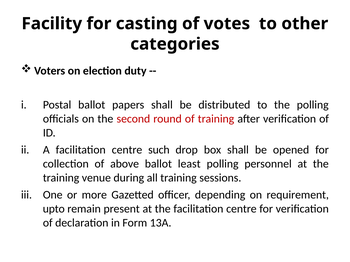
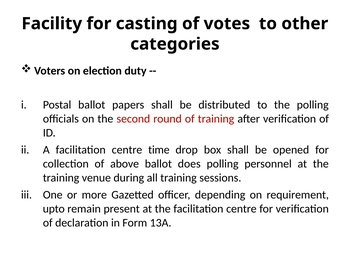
such: such -> time
least: least -> does
